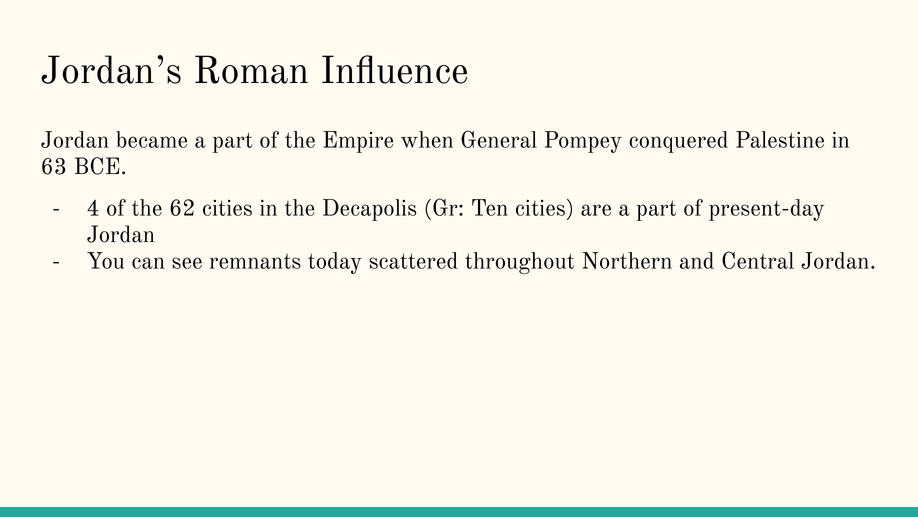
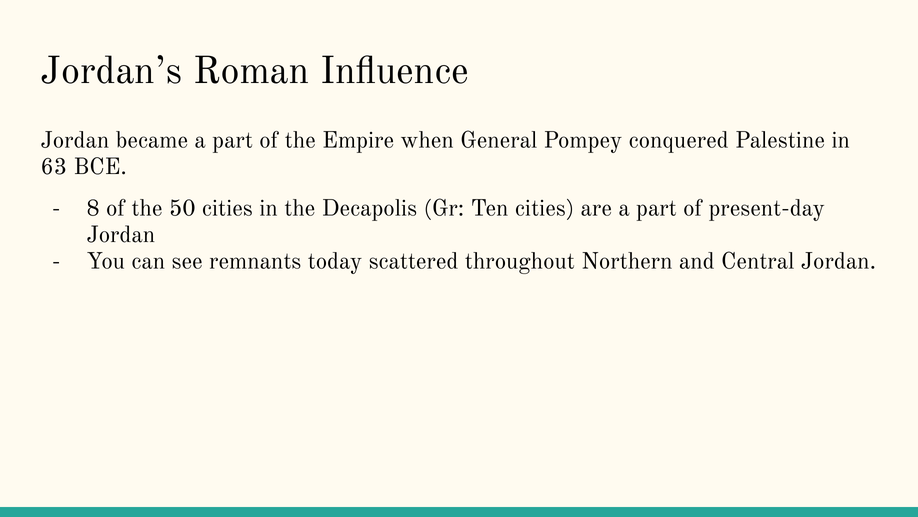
4: 4 -> 8
62: 62 -> 50
